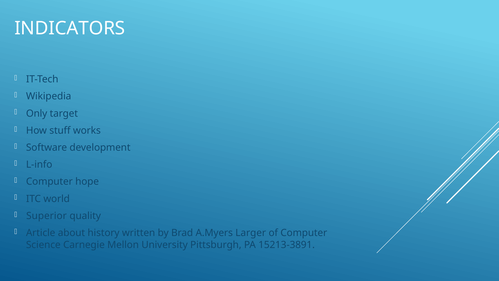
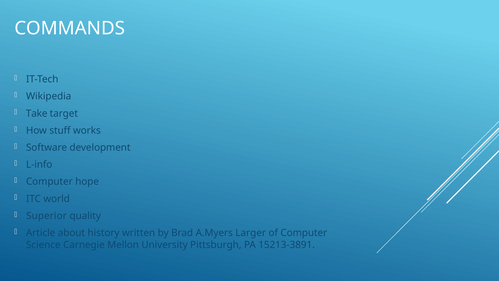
INDICATORS: INDICATORS -> COMMANDS
Only: Only -> Take
